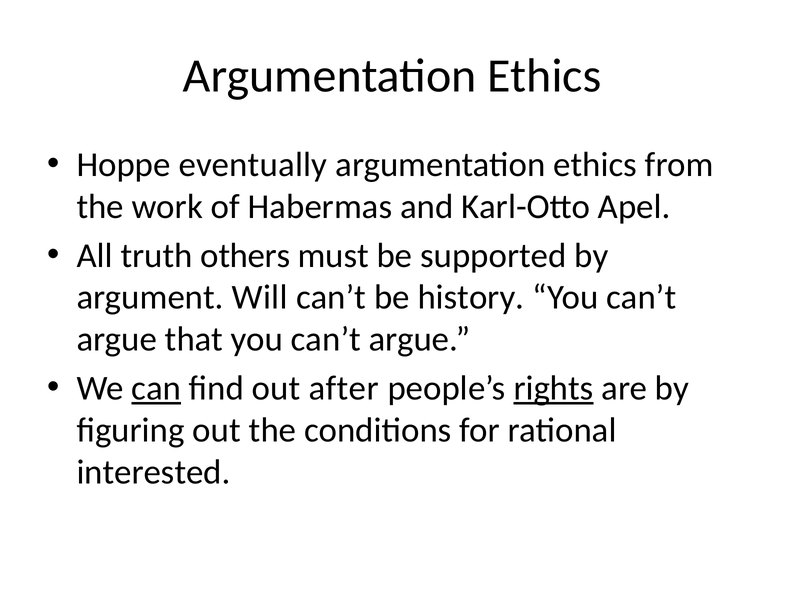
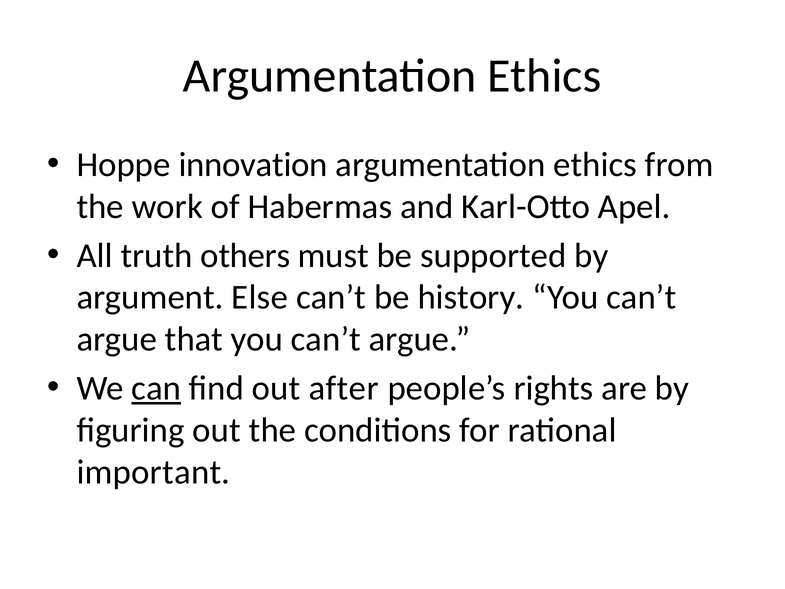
eventually: eventually -> innovation
Will: Will -> Else
rights underline: present -> none
interested: interested -> important
